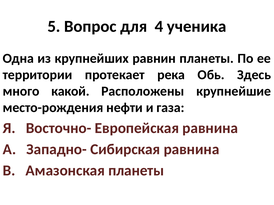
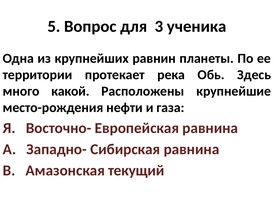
4: 4 -> 3
Амазонская планеты: планеты -> текущий
